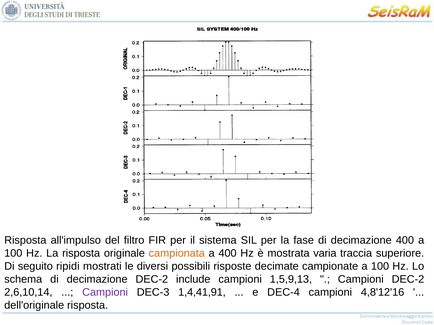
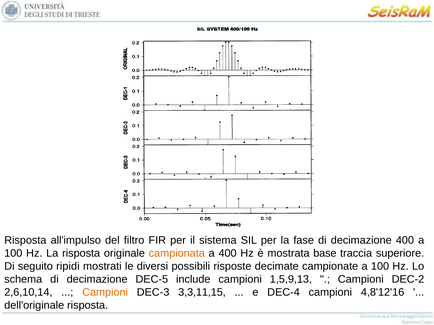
varia: varia -> base
decimazione DEC-2: DEC-2 -> DEC-5
Campioni at (105, 293) colour: purple -> orange
1,4,41,91: 1,4,41,91 -> 3,3,11,15
